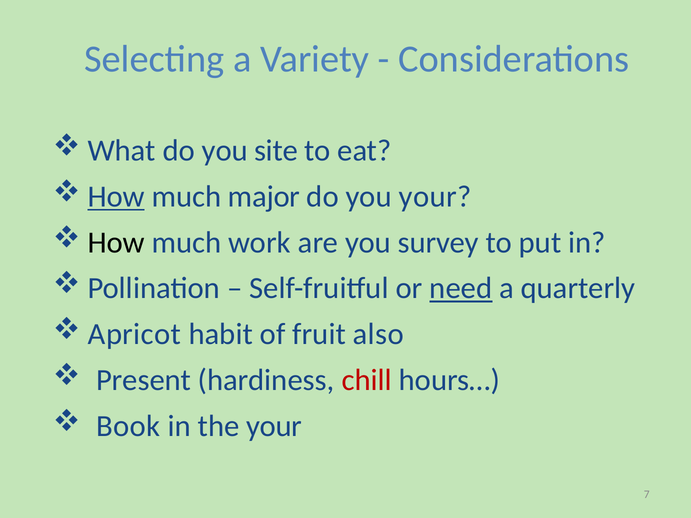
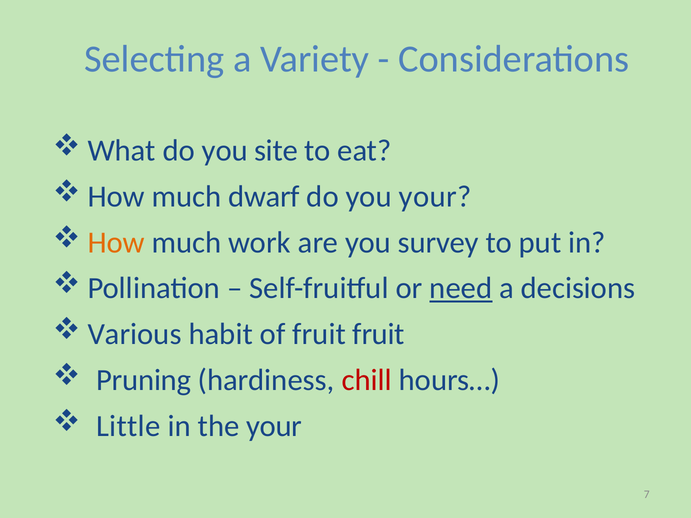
How at (116, 197) underline: present -> none
major: major -> dwarf
How at (116, 243) colour: black -> orange
quarterly: quarterly -> decisions
Apricot: Apricot -> Various
fruit also: also -> fruit
Present: Present -> Pruning
Book: Book -> Little
